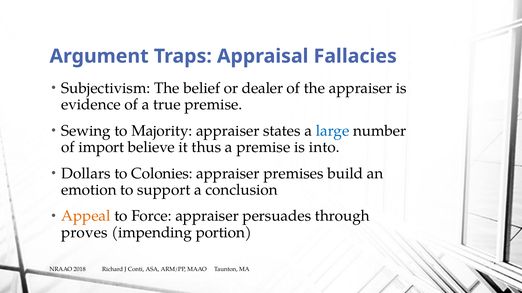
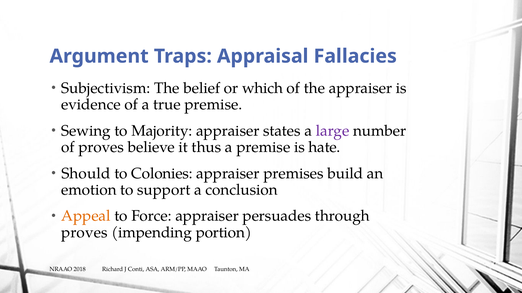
dealer: dealer -> which
large colour: blue -> purple
of import: import -> proves
into: into -> hate
Dollars: Dollars -> Should
